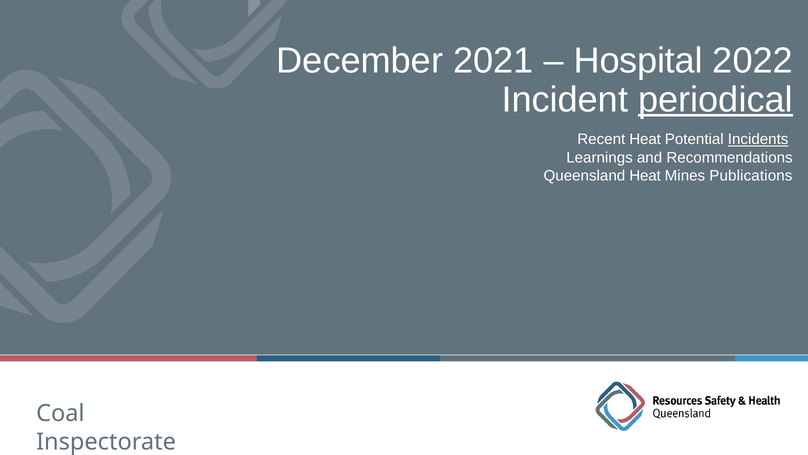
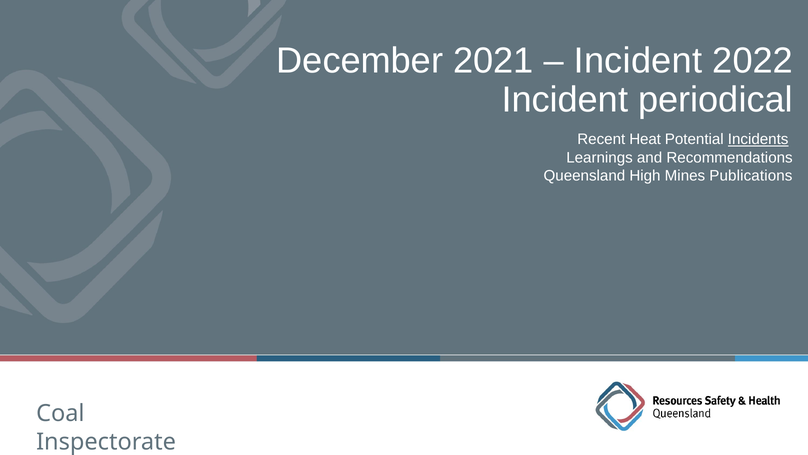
Hospital at (638, 61): Hospital -> Incident
periodical underline: present -> none
Queensland Heat: Heat -> High
